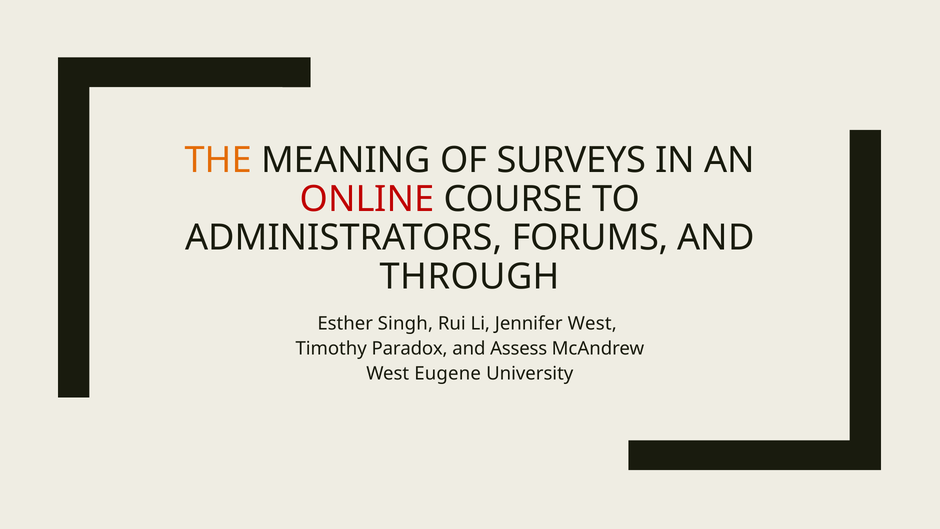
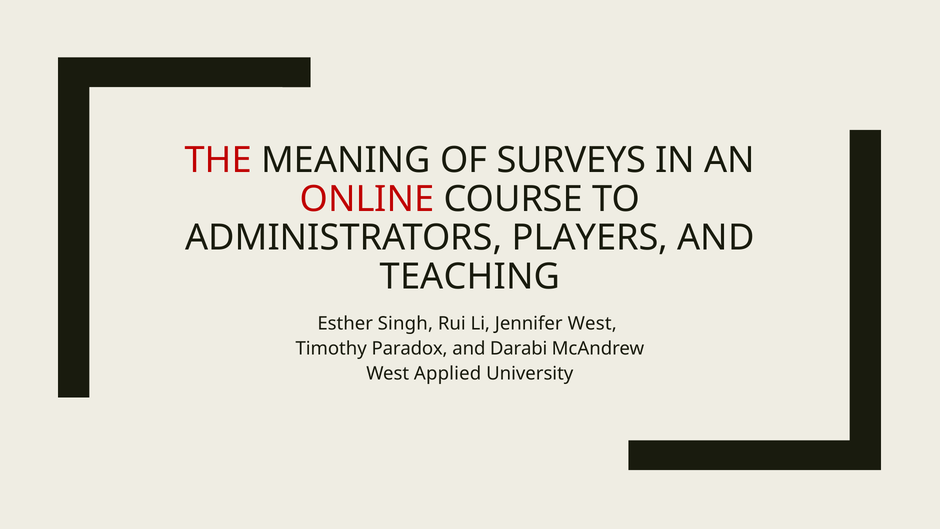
THE colour: orange -> red
FORUMS: FORUMS -> PLAYERS
THROUGH: THROUGH -> TEACHING
Assess: Assess -> Darabi
Eugene: Eugene -> Applied
